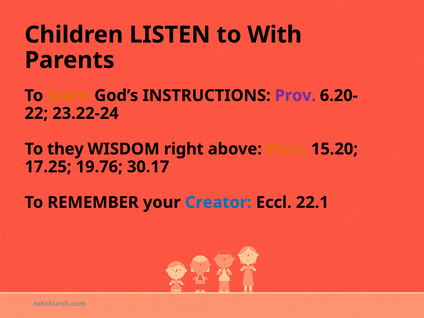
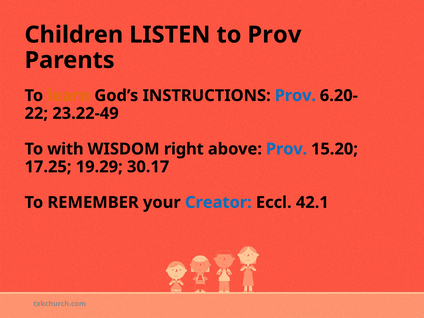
to With: With -> Prov
Prov at (295, 96) colour: purple -> blue
23.22-24: 23.22-24 -> 23.22-49
they: they -> with
Prov at (287, 149) colour: orange -> blue
19.76: 19.76 -> 19.29
22.1: 22.1 -> 42.1
